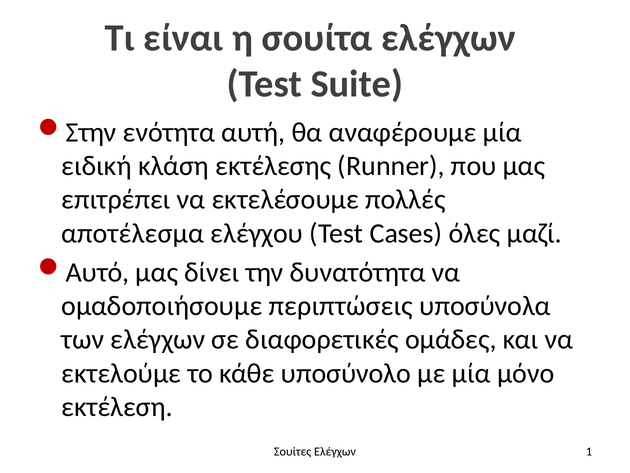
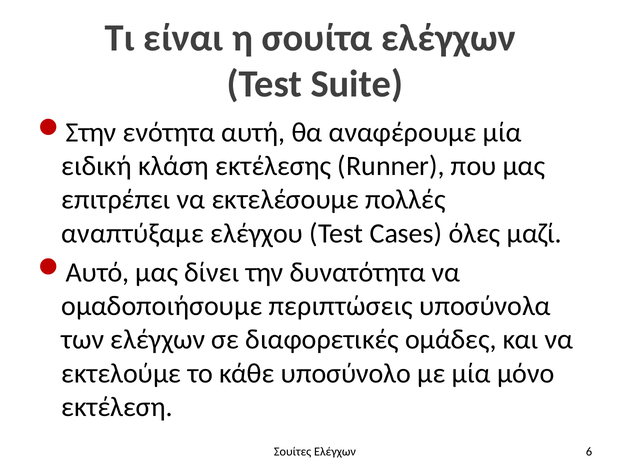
αποτέλεσμα: αποτέλεσμα -> αναπτύξαμε
1: 1 -> 6
